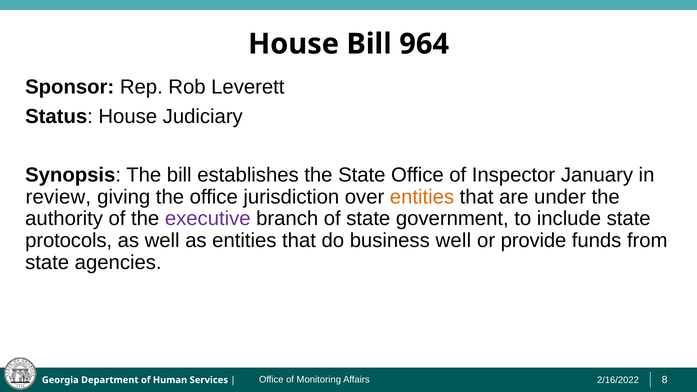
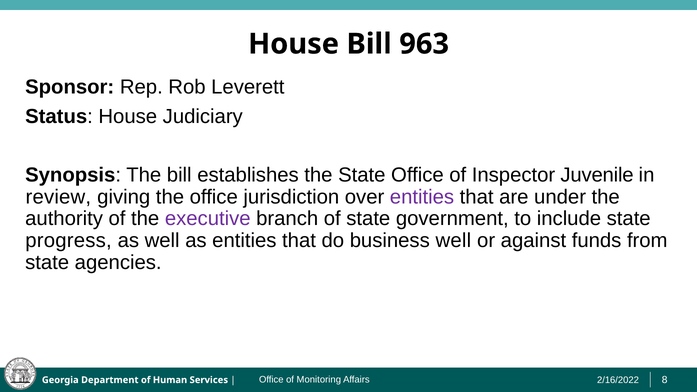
964: 964 -> 963
January: January -> Juvenile
entities at (422, 197) colour: orange -> purple
protocols: protocols -> progress
provide: provide -> against
